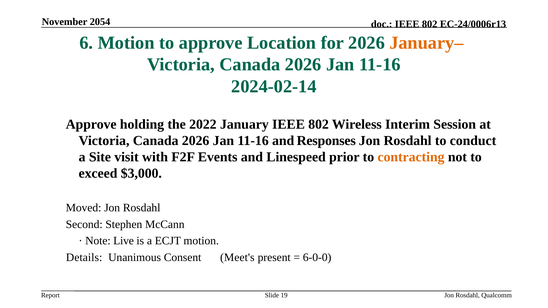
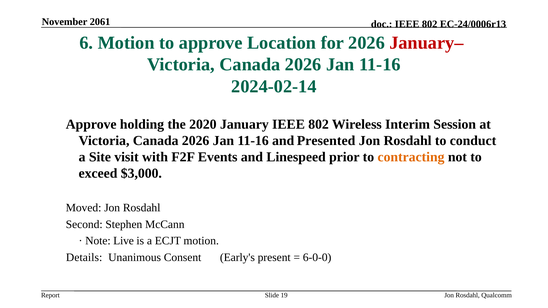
2054: 2054 -> 2061
January– colour: orange -> red
2022: 2022 -> 2020
Responses: Responses -> Presented
Meet's: Meet's -> Early's
